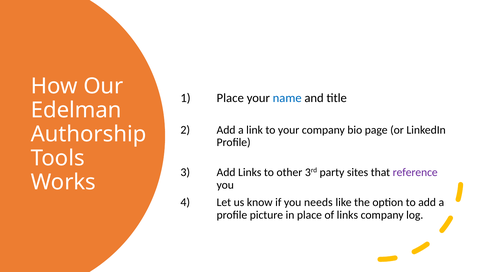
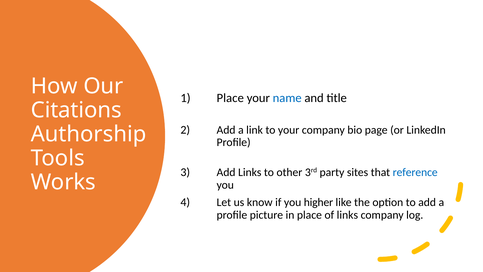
Edelman: Edelman -> Citations
reference colour: purple -> blue
needs: needs -> higher
